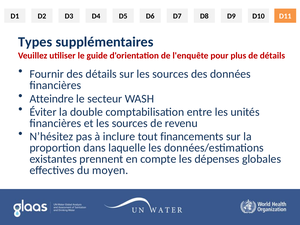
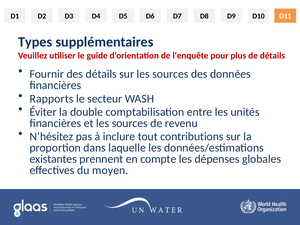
Atteindre: Atteindre -> Rapports
financements: financements -> contributions
